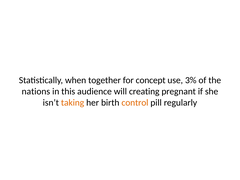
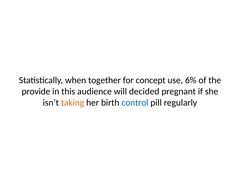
3%: 3% -> 6%
nations: nations -> provide
creating: creating -> decided
control colour: orange -> blue
